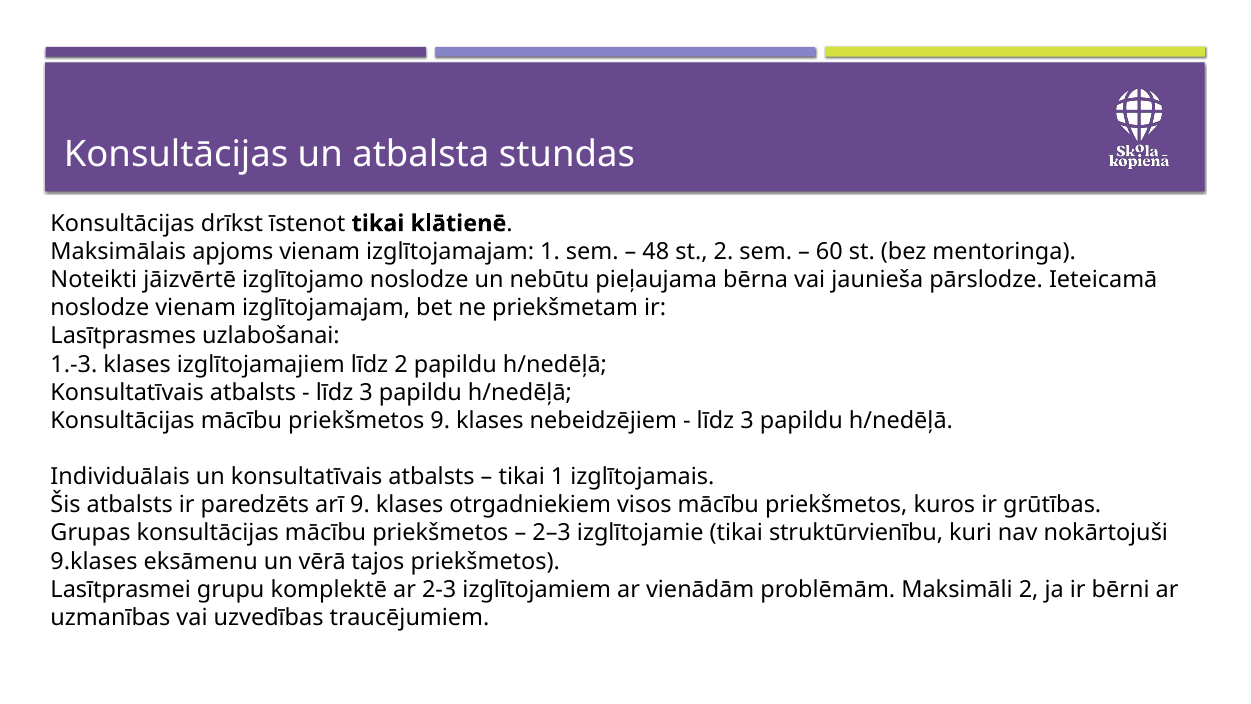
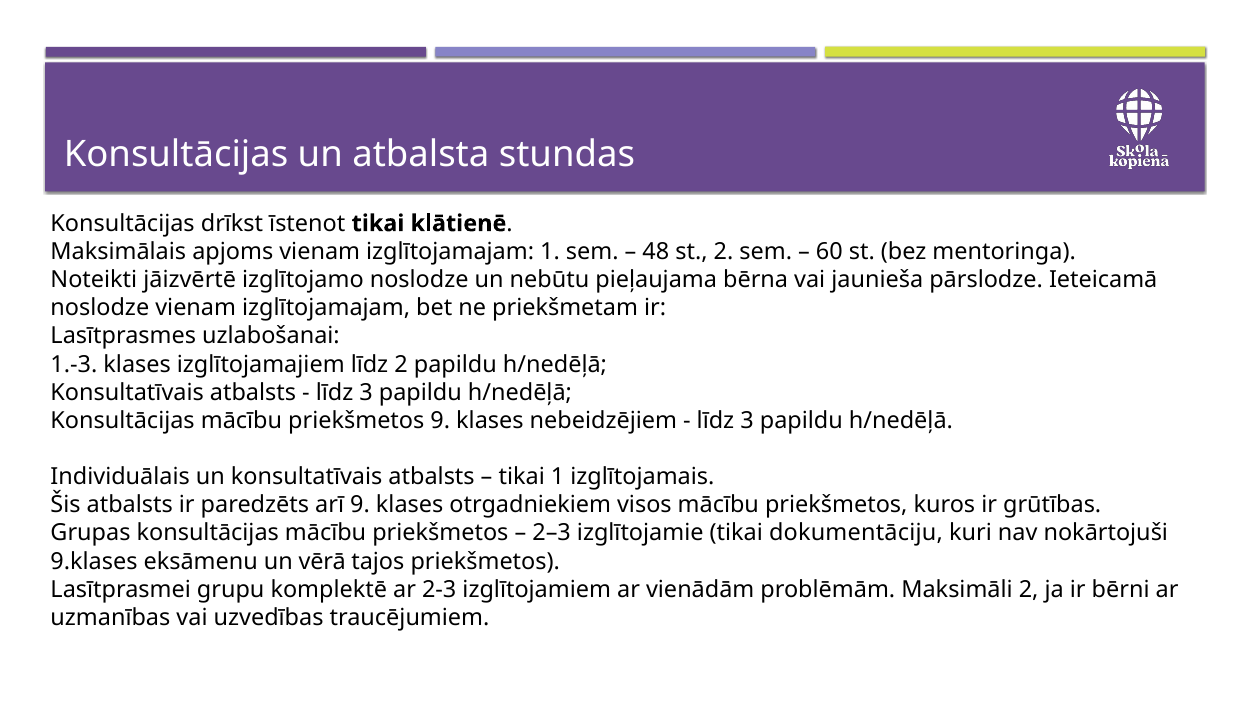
struktūrvienību: struktūrvienību -> dokumentāciju
